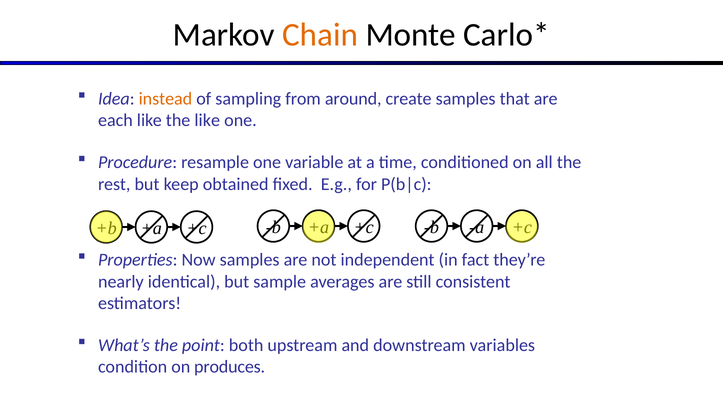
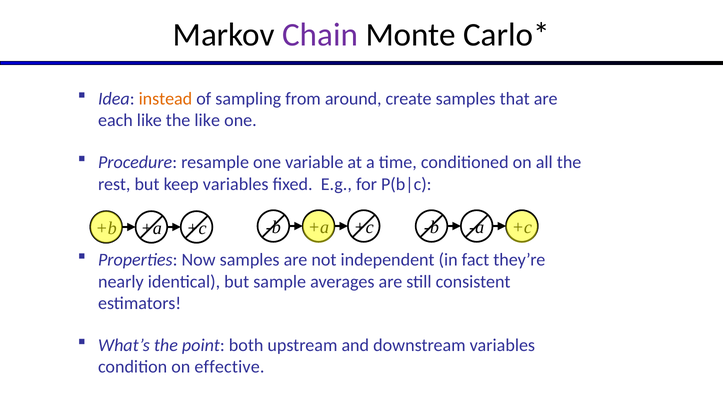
Chain colour: orange -> purple
keep obtained: obtained -> variables
produces: produces -> effective
